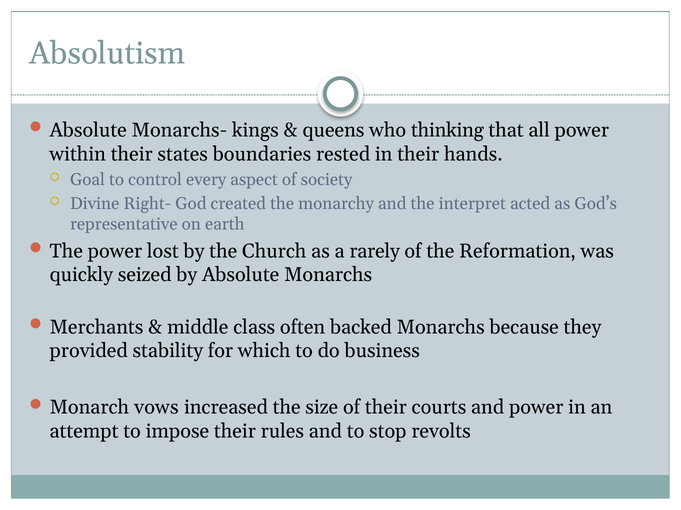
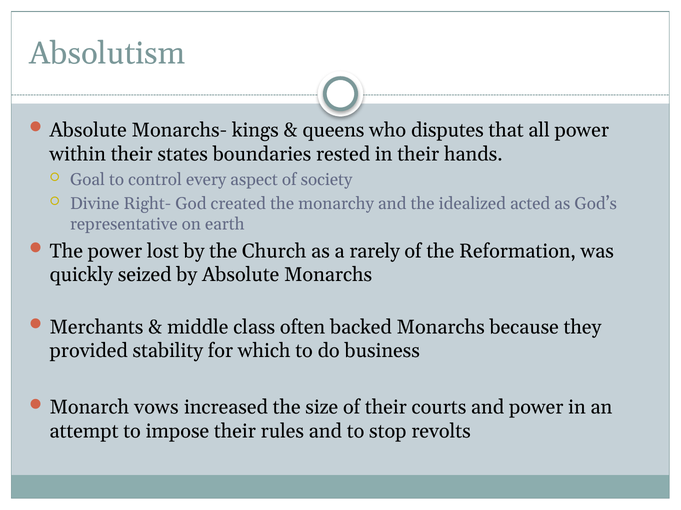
thinking: thinking -> disputes
interpret: interpret -> idealized
